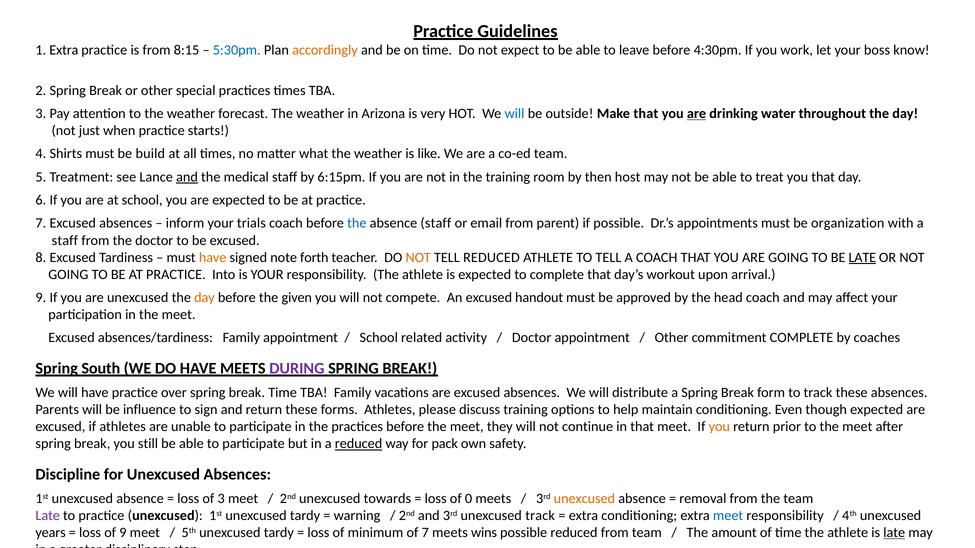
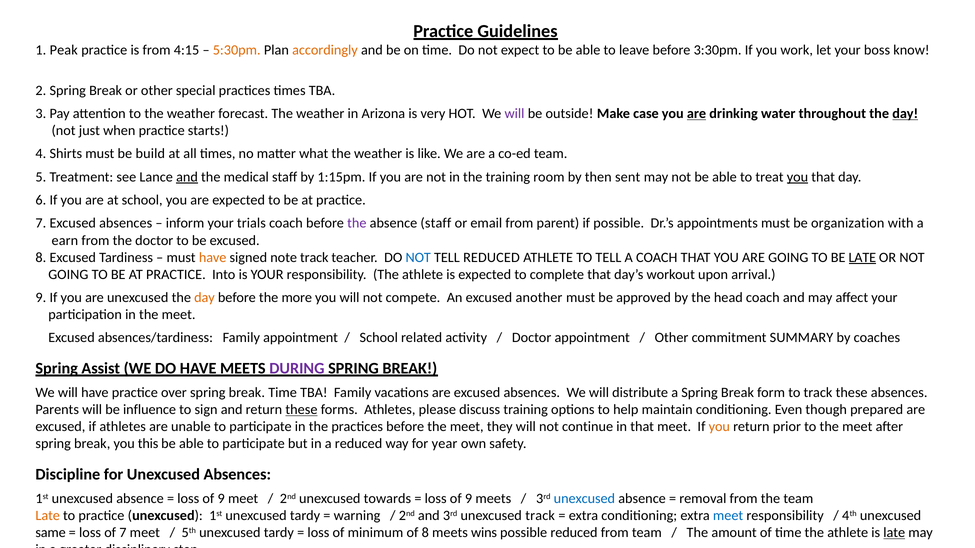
1 Extra: Extra -> Peak
8:15: 8:15 -> 4:15
5:30pm colour: blue -> orange
4:30pm: 4:30pm -> 3:30pm
will at (515, 114) colour: blue -> purple
Make that: that -> case
day at (905, 114) underline: none -> present
6:15pm: 6:15pm -> 1:15pm
host: host -> sent
you at (797, 177) underline: none -> present
the at (357, 223) colour: blue -> purple
staff at (65, 241): staff -> earn
note forth: forth -> track
NOT at (418, 258) colour: orange -> blue
given: given -> more
handout: handout -> another
commitment COMPLETE: COMPLETE -> SUMMARY
South: South -> Assist
these at (301, 410) underline: none -> present
though expected: expected -> prepared
still: still -> this
reduced at (359, 444) underline: present -> none
pack: pack -> year
3 at (221, 499): 3 -> 9
0 at (469, 499): 0 -> 9
unexcused at (584, 499) colour: orange -> blue
Late at (48, 516) colour: purple -> orange
years: years -> same
of 9: 9 -> 7
of 7: 7 -> 8
